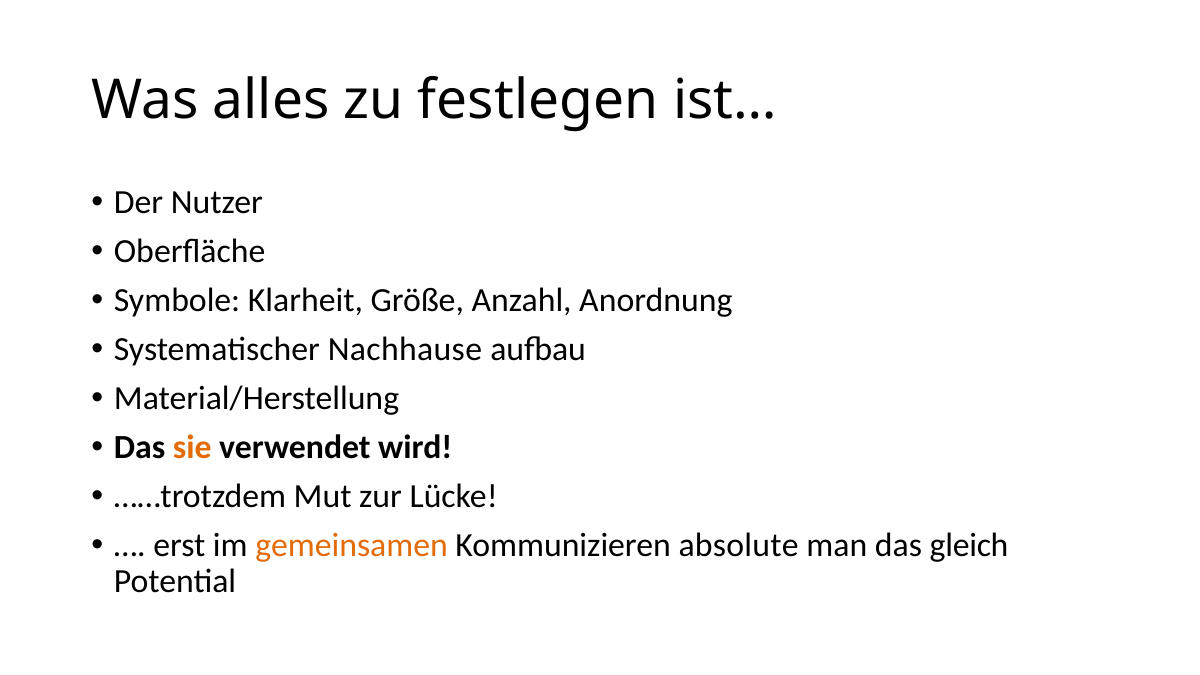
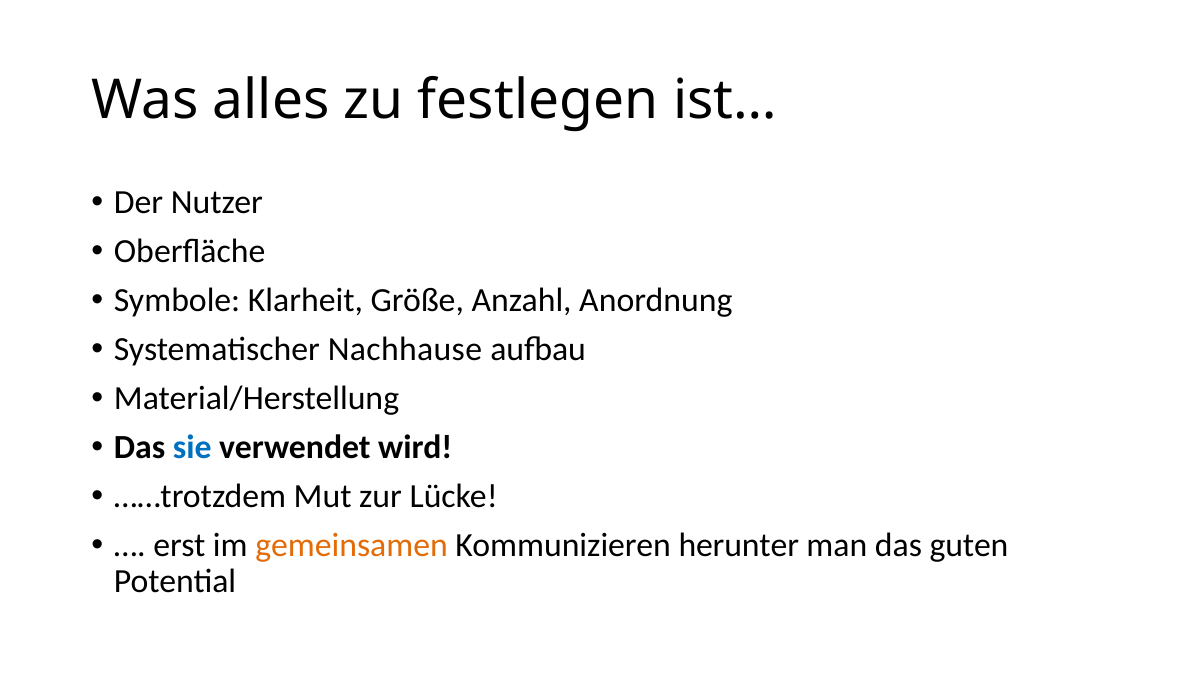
sie colour: orange -> blue
absolute: absolute -> herunter
gleich: gleich -> guten
